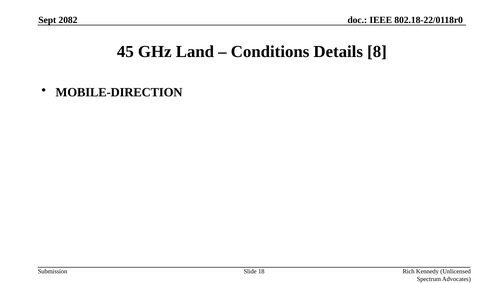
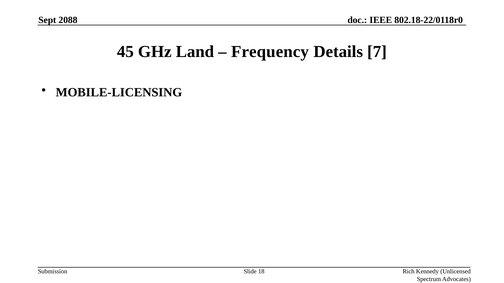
2082: 2082 -> 2088
Conditions: Conditions -> Frequency
8: 8 -> 7
MOBILE-DIRECTION: MOBILE-DIRECTION -> MOBILE-LICENSING
